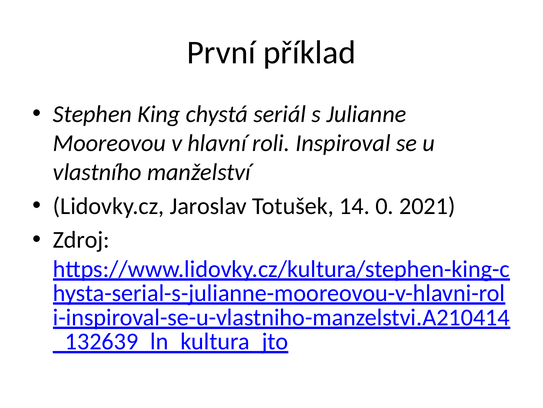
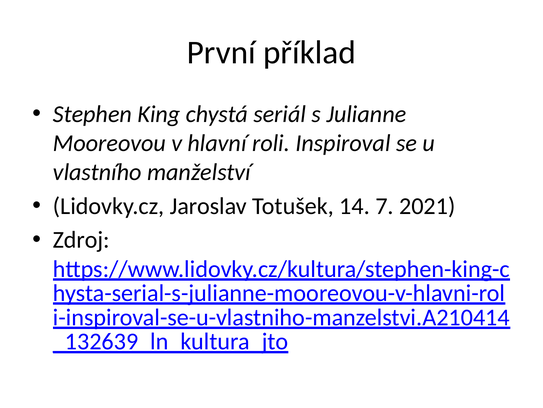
0: 0 -> 7
